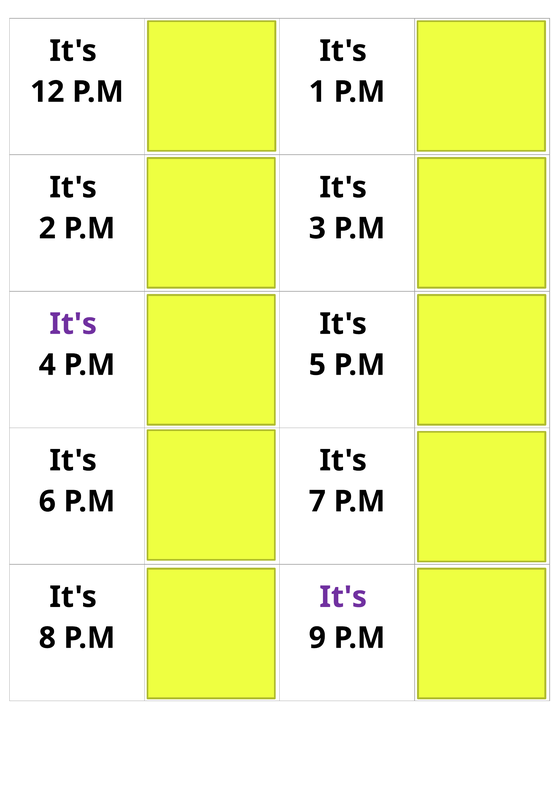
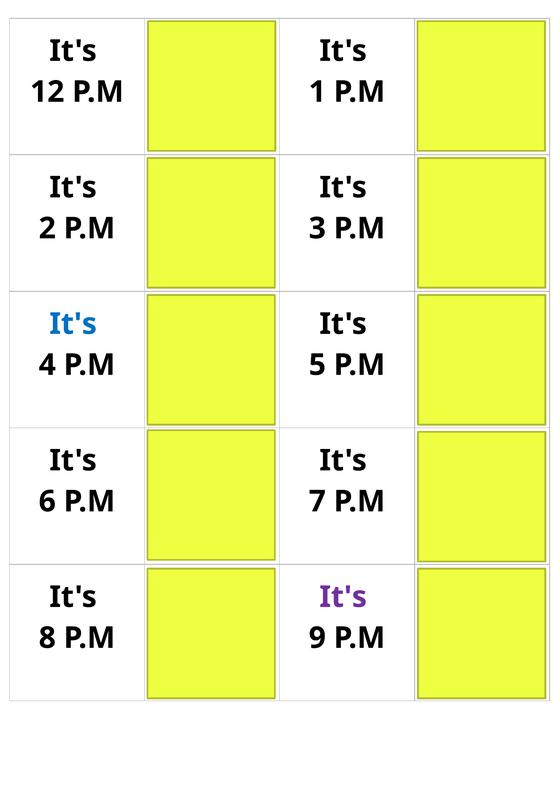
It's at (73, 324) colour: purple -> blue
